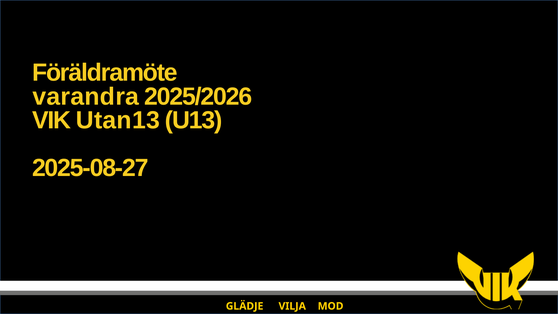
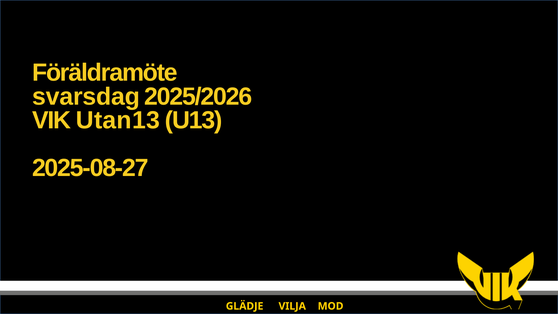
varandra: varandra -> svarsdag
